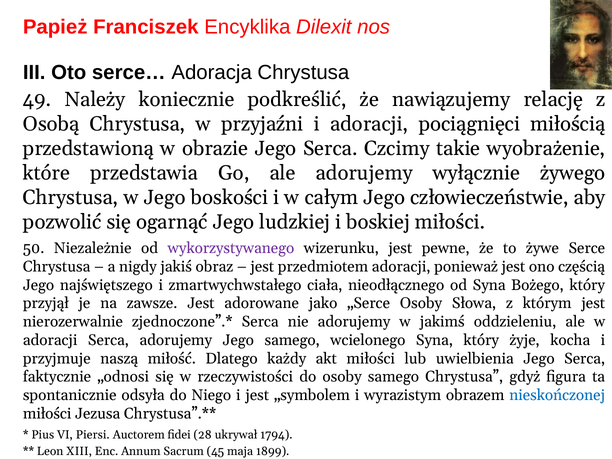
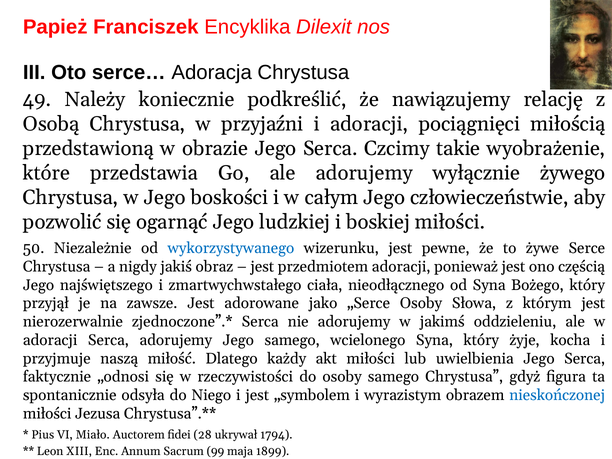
wykorzystywanego colour: purple -> blue
Piersi: Piersi -> Miało
45: 45 -> 99
